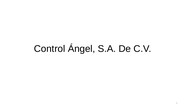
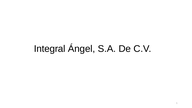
Control: Control -> Integral
